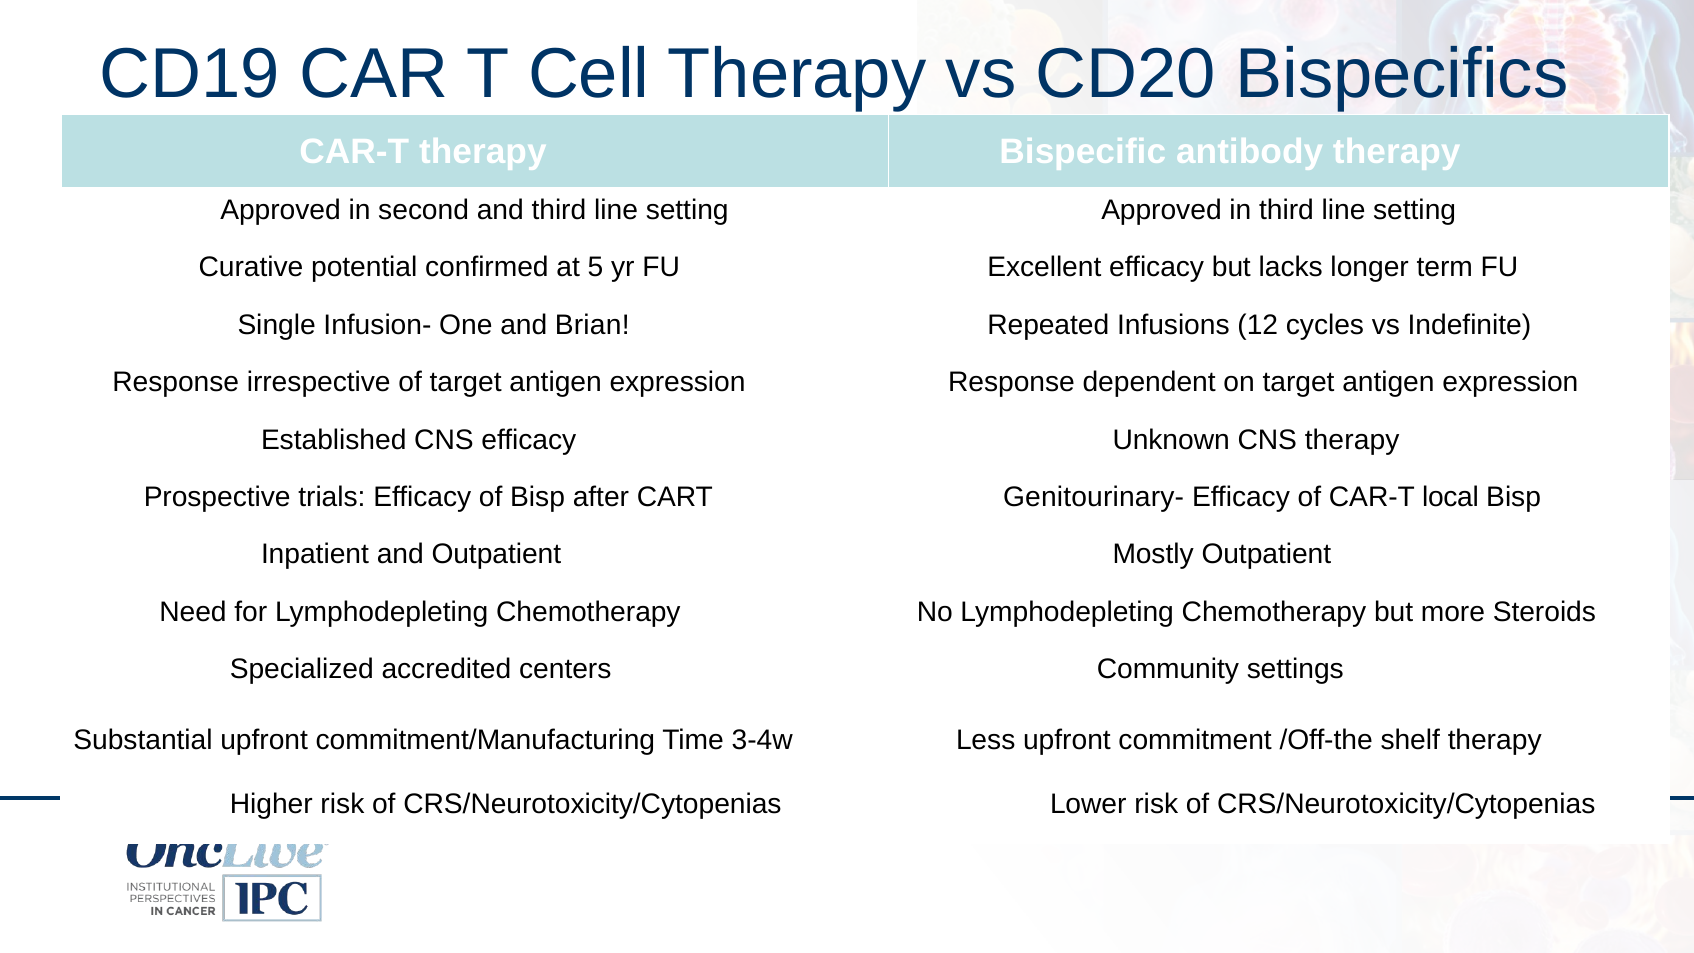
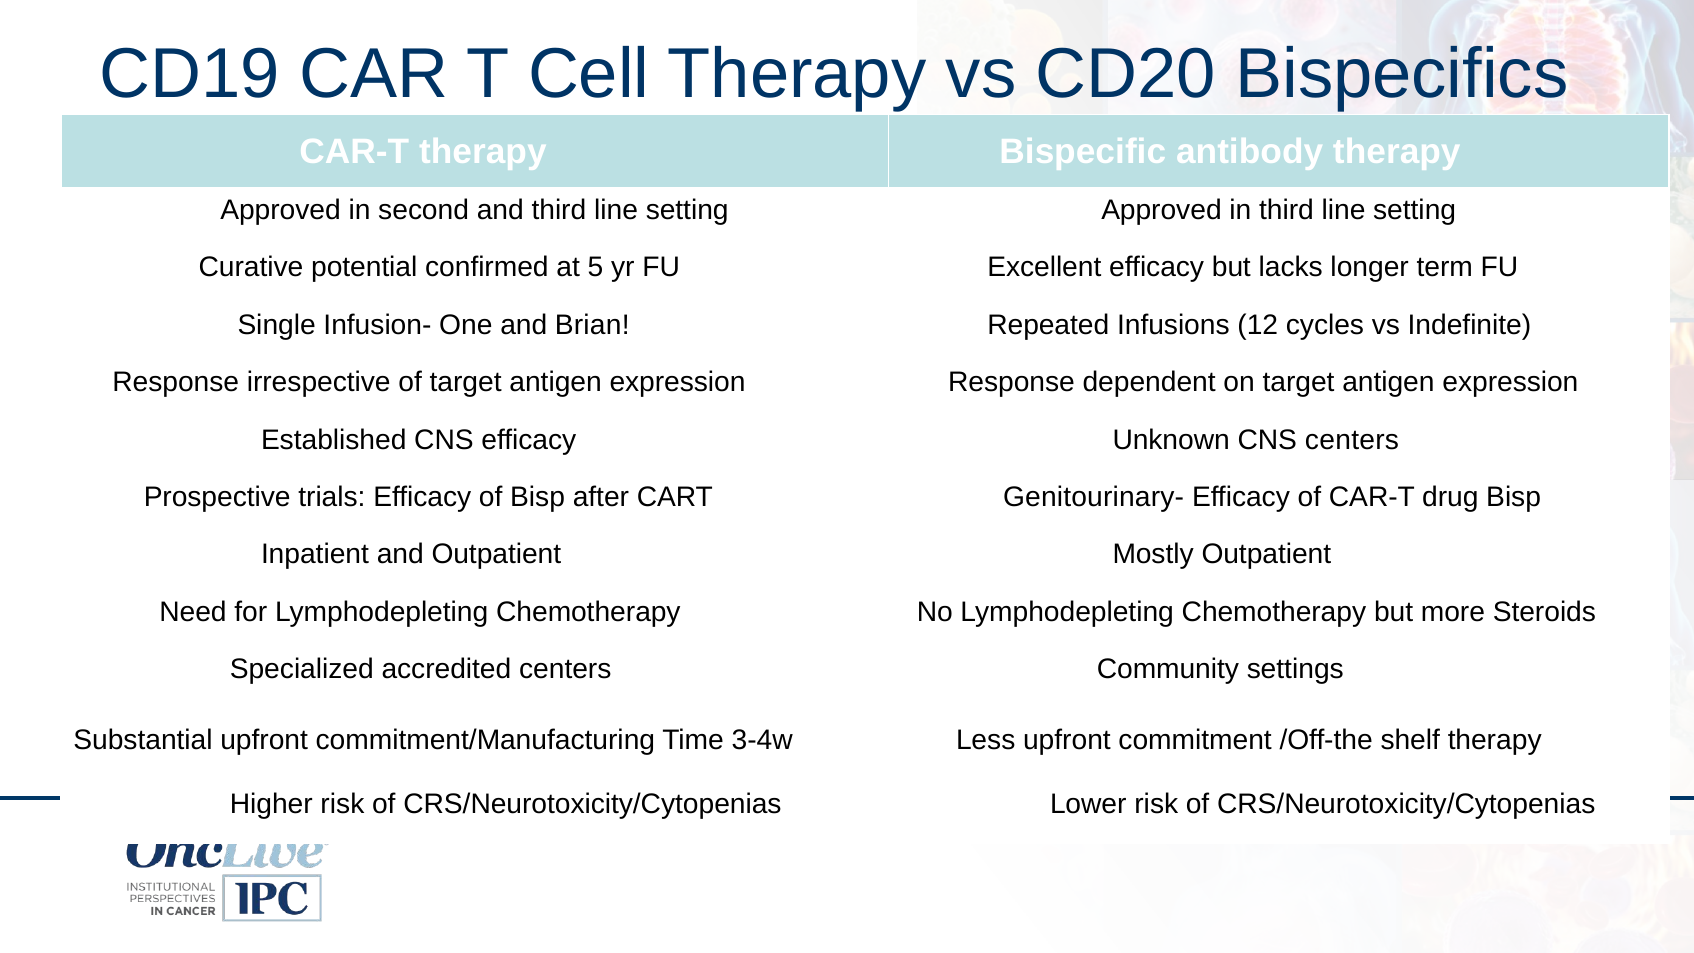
CNS therapy: therapy -> centers
local: local -> drug
